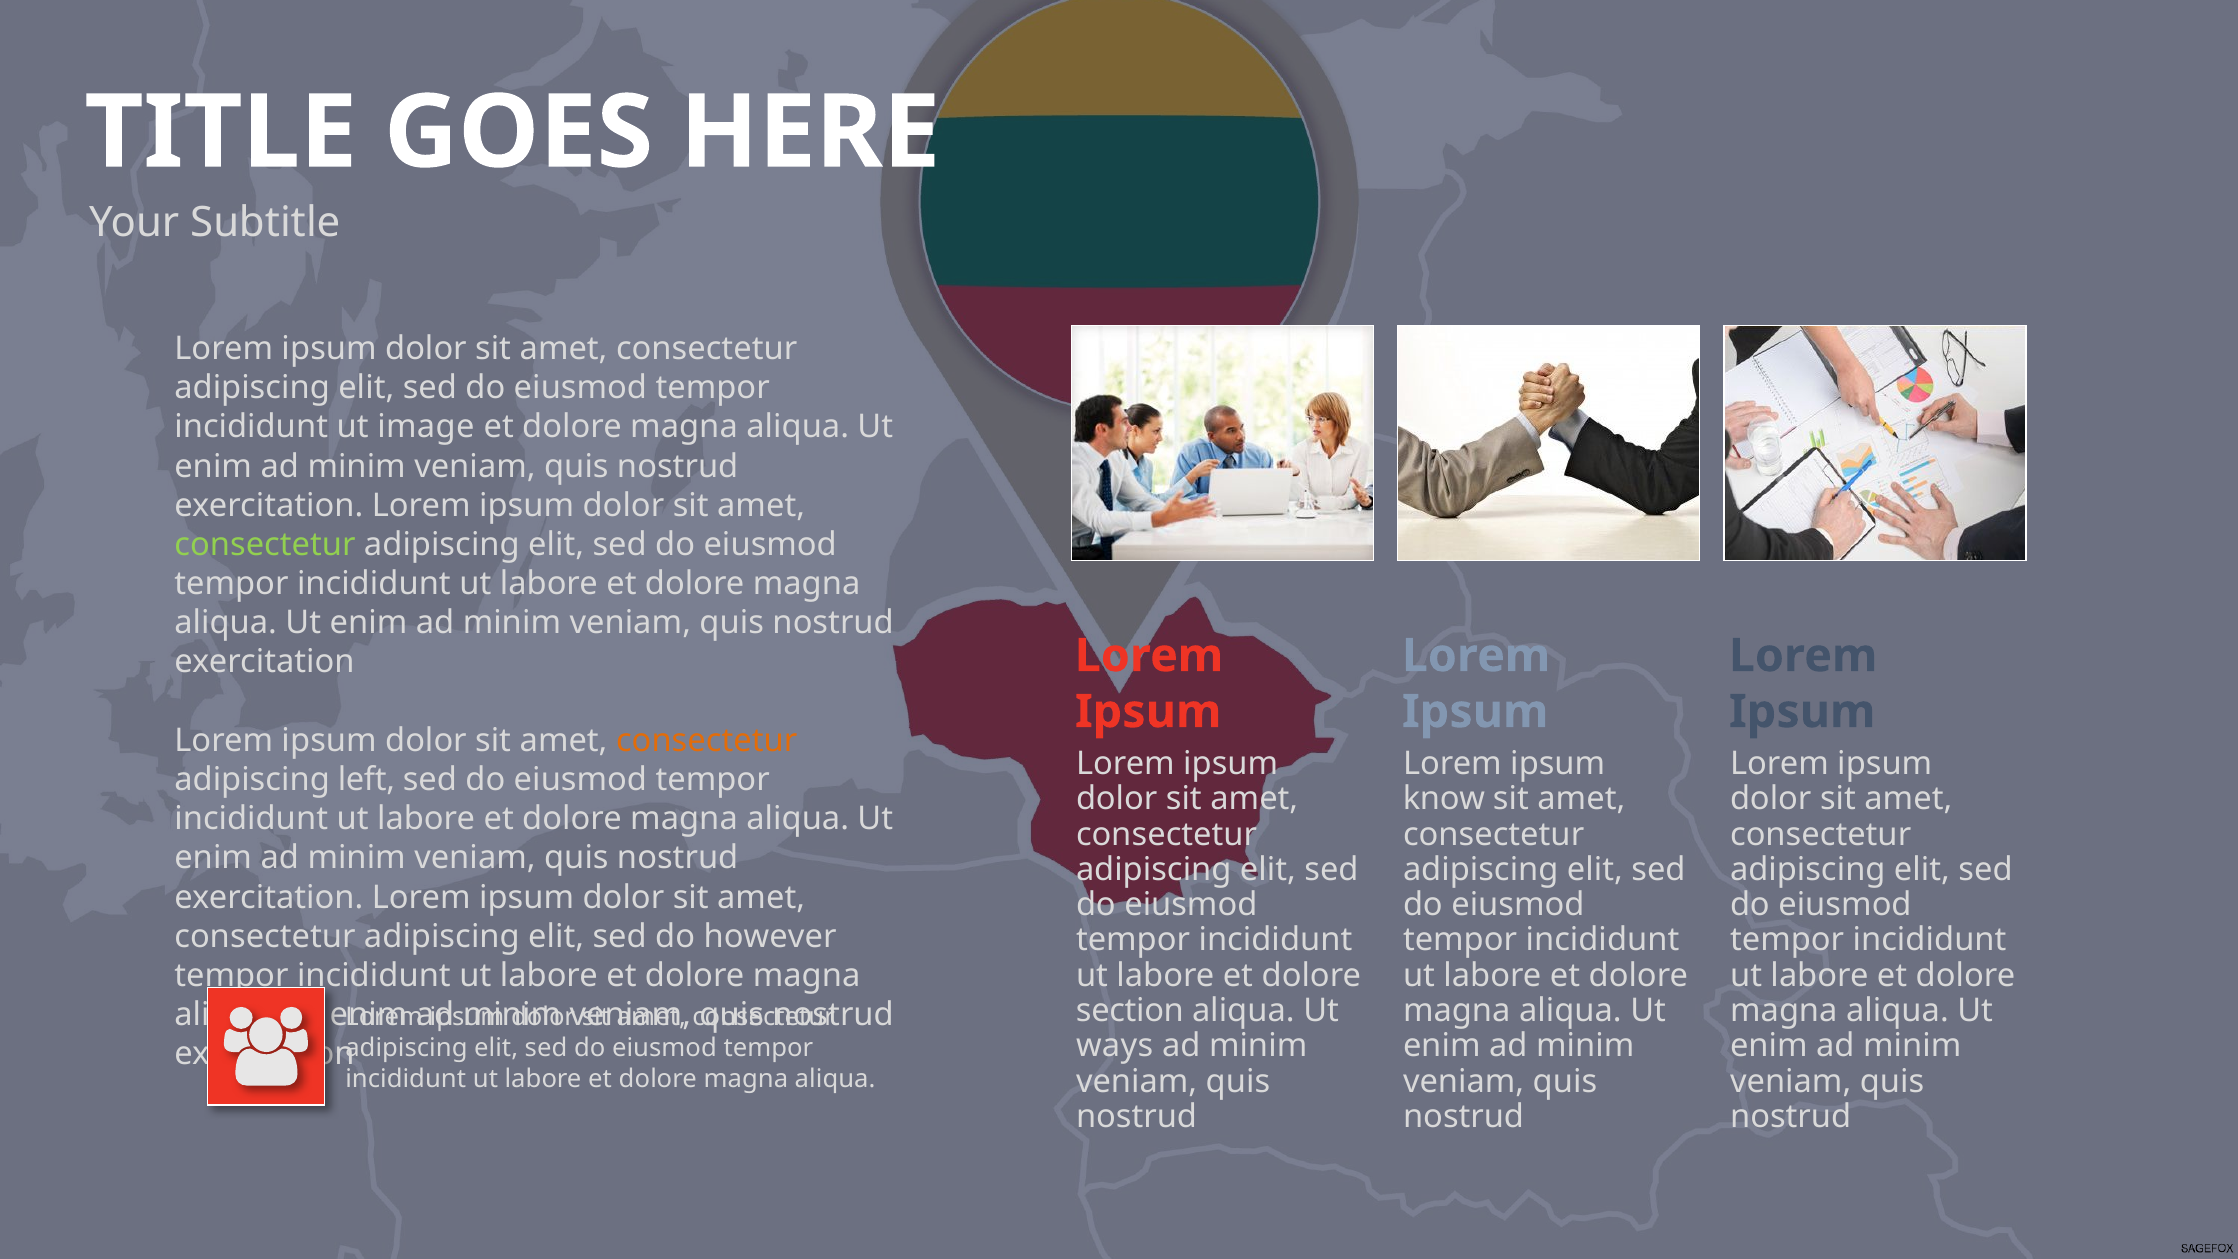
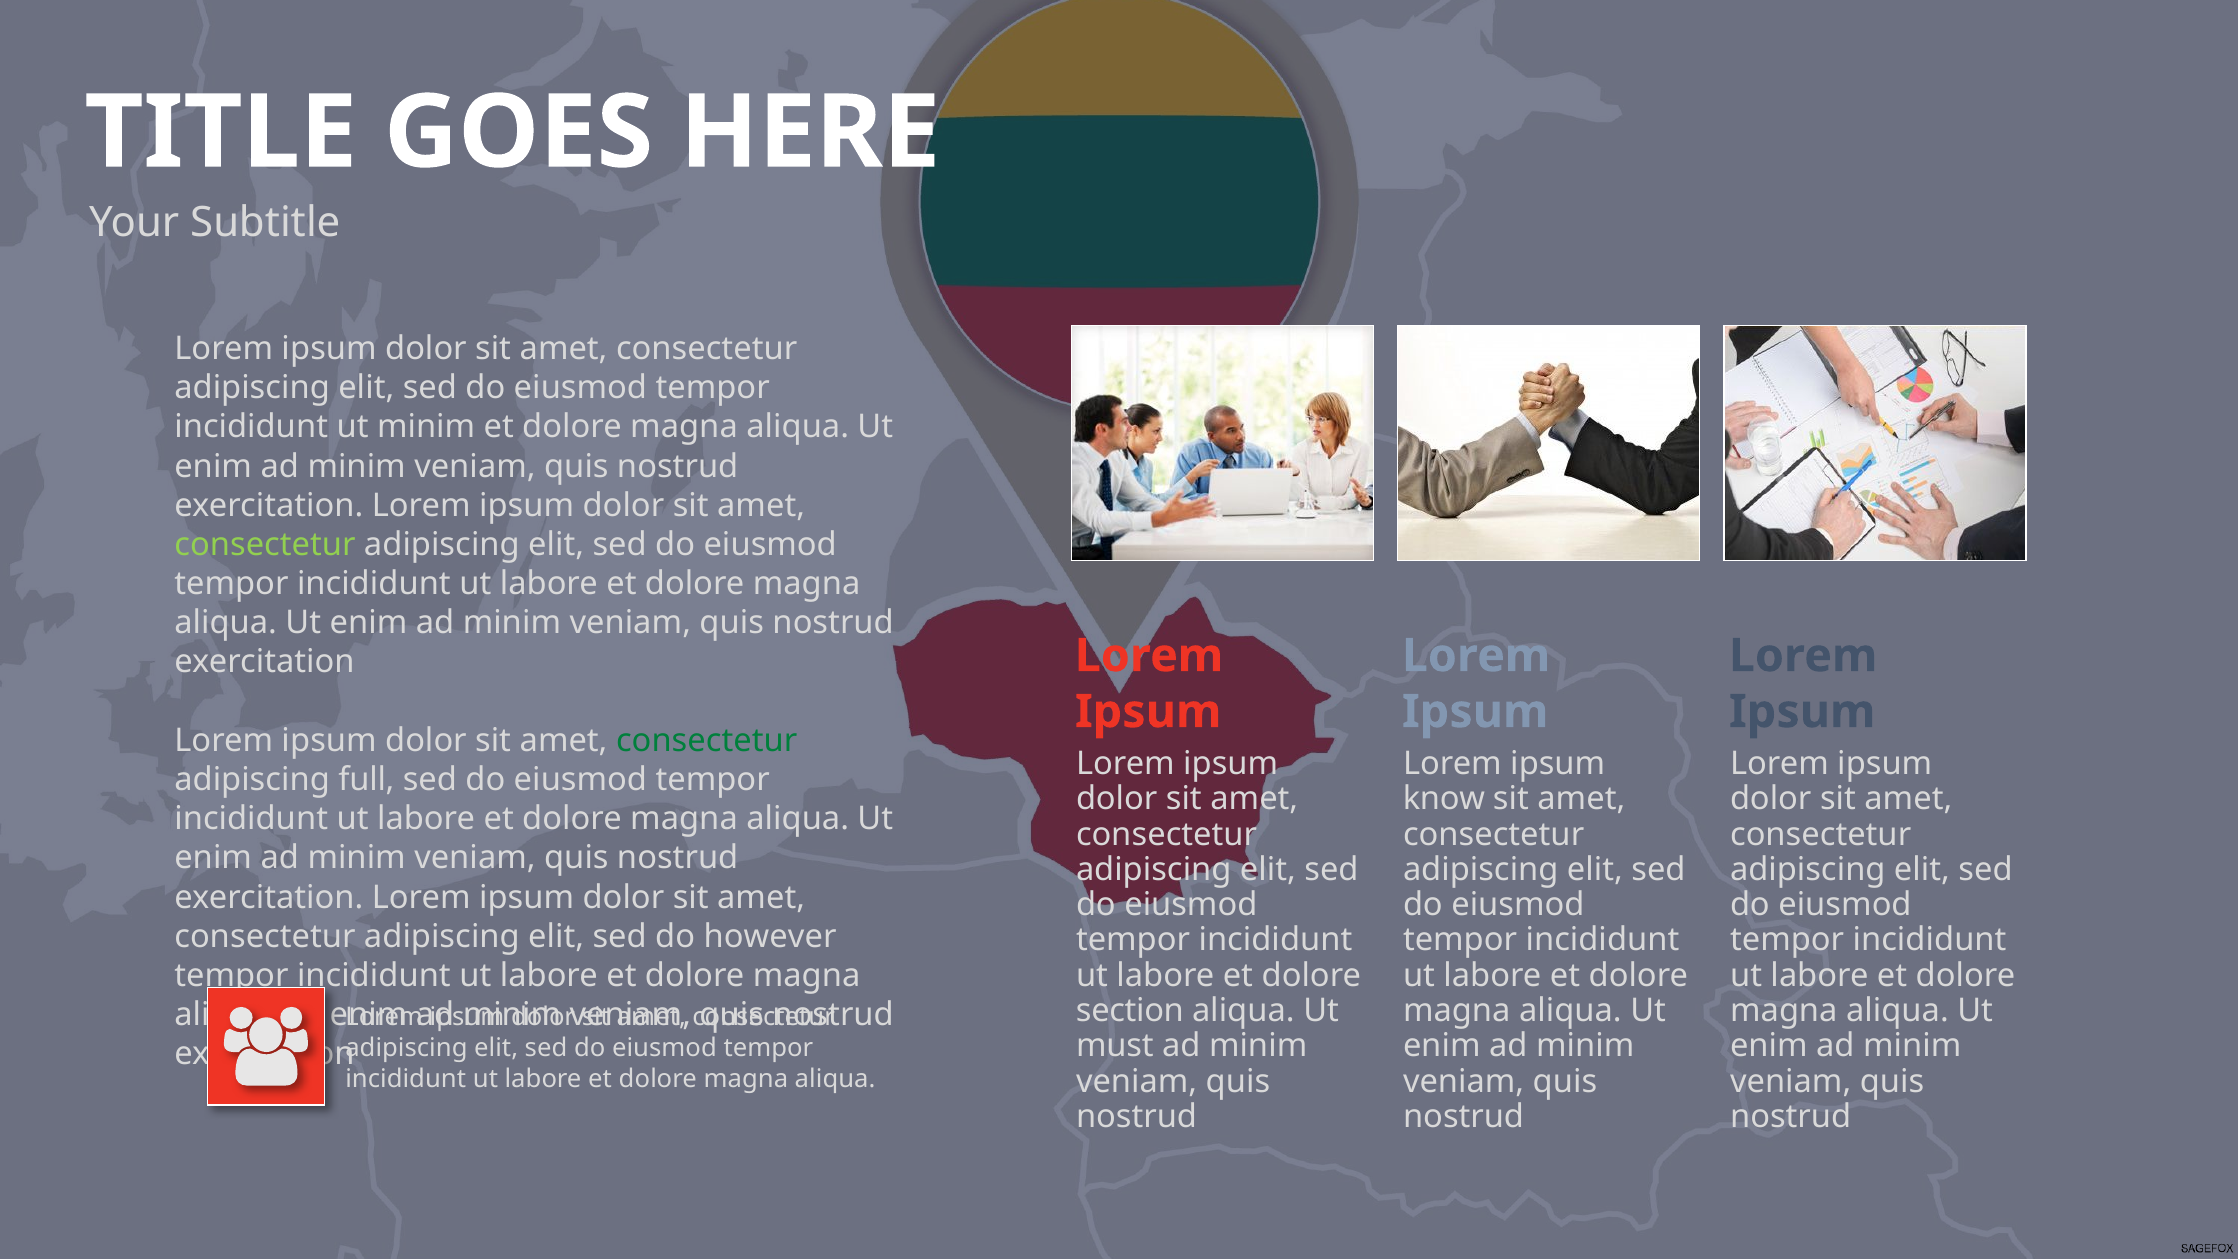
ut image: image -> minim
consectetur at (707, 741) colour: orange -> green
left: left -> full
ways: ways -> must
